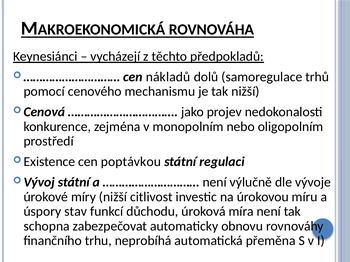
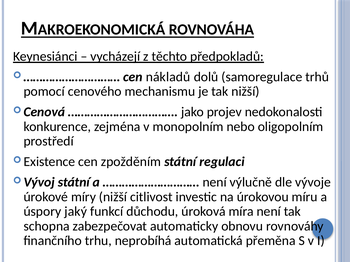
poptávkou: poptávkou -> zpožděním
stav: stav -> jaký
